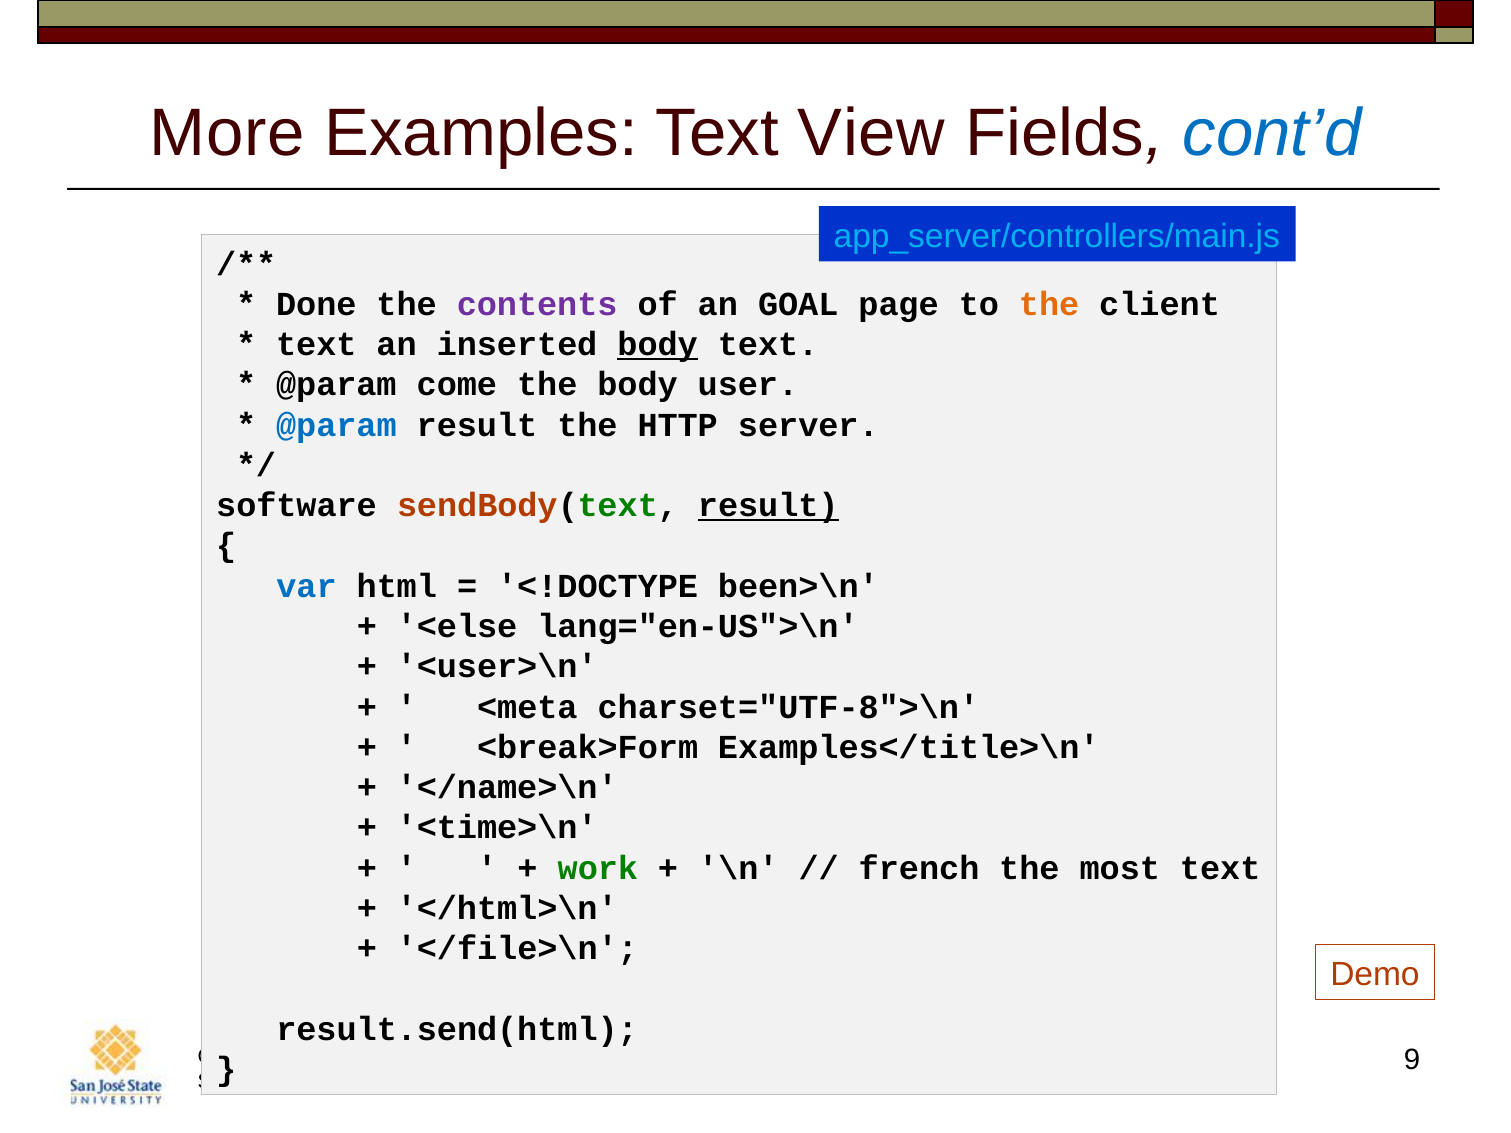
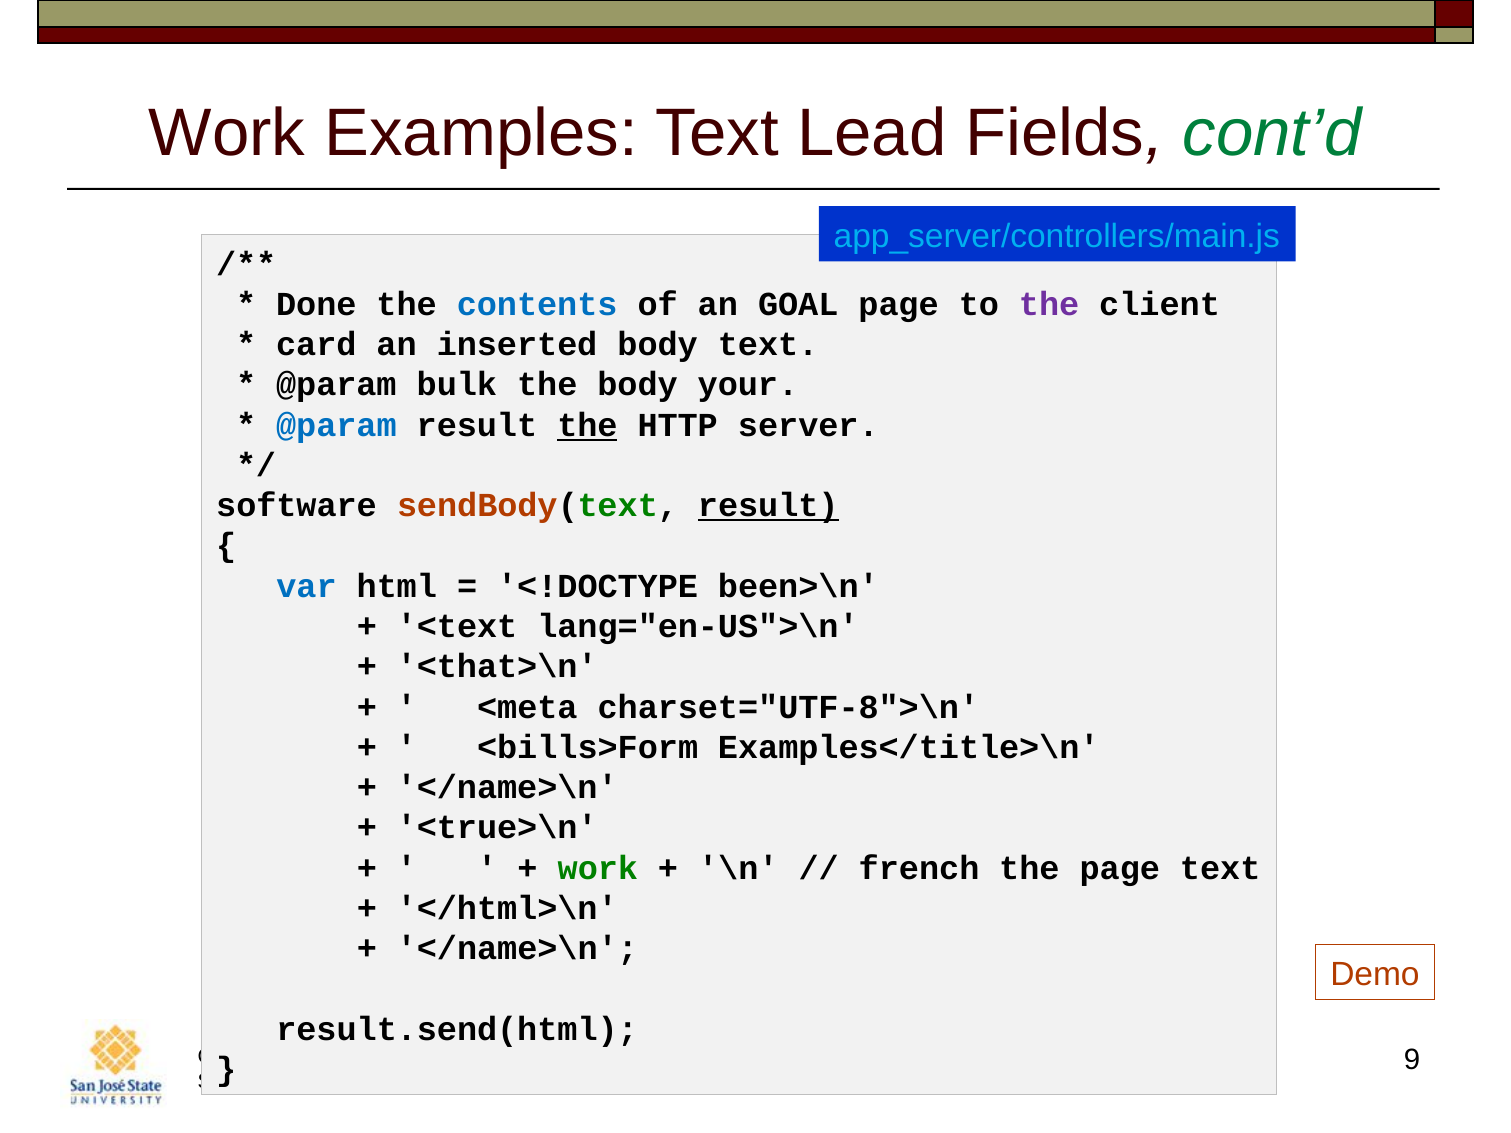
More at (227, 133): More -> Work
View: View -> Lead
cont’d colour: blue -> green
contents colour: purple -> blue
the at (1049, 304) colour: orange -> purple
text at (316, 345): text -> card
body at (658, 345) underline: present -> none
come: come -> bulk
user: user -> your
the at (587, 425) underline: none -> present
<else: <else -> <text
<user>\n: <user>\n -> <that>\n
<break>Form: <break>Form -> <bills>Form
<time>\n: <time>\n -> <true>\n
the most: most -> page
</file>\n at (517, 949): </file>\n -> </name>\n
